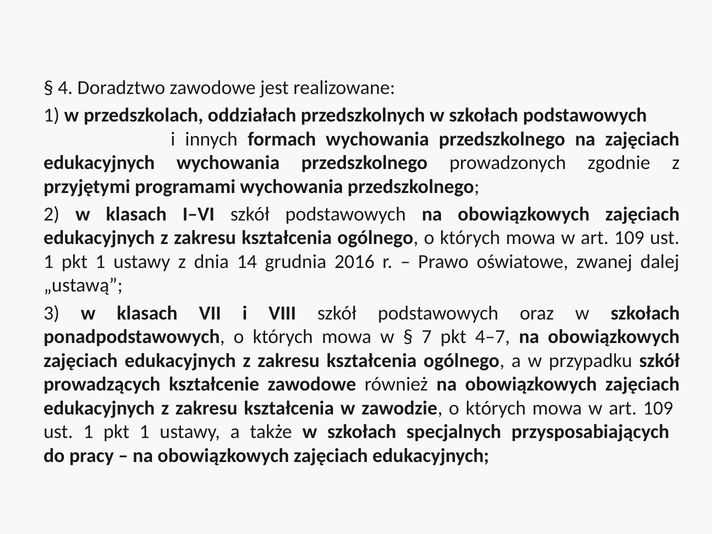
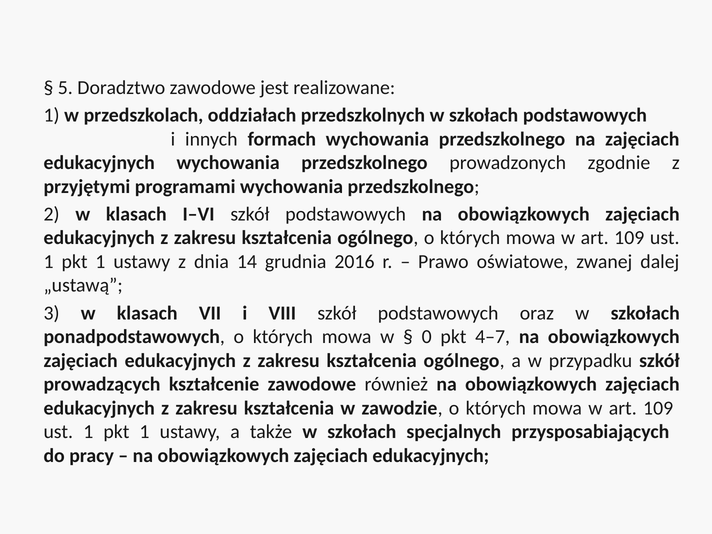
4: 4 -> 5
7: 7 -> 0
